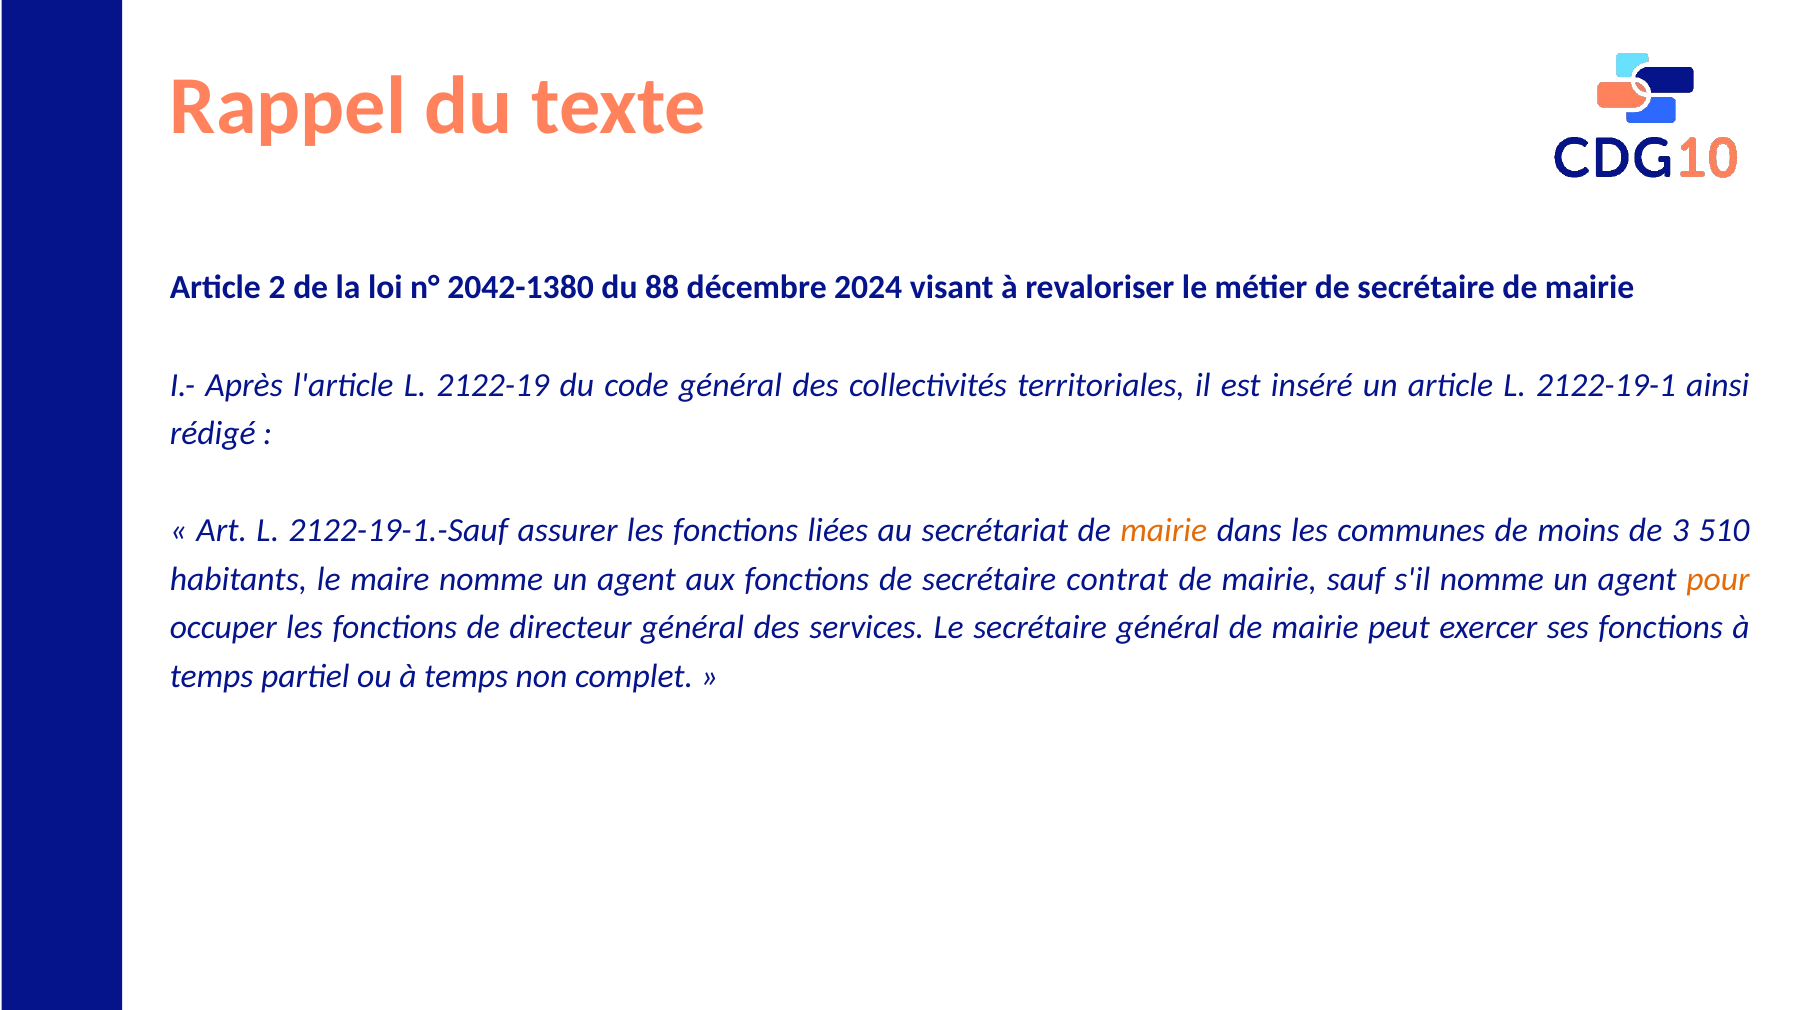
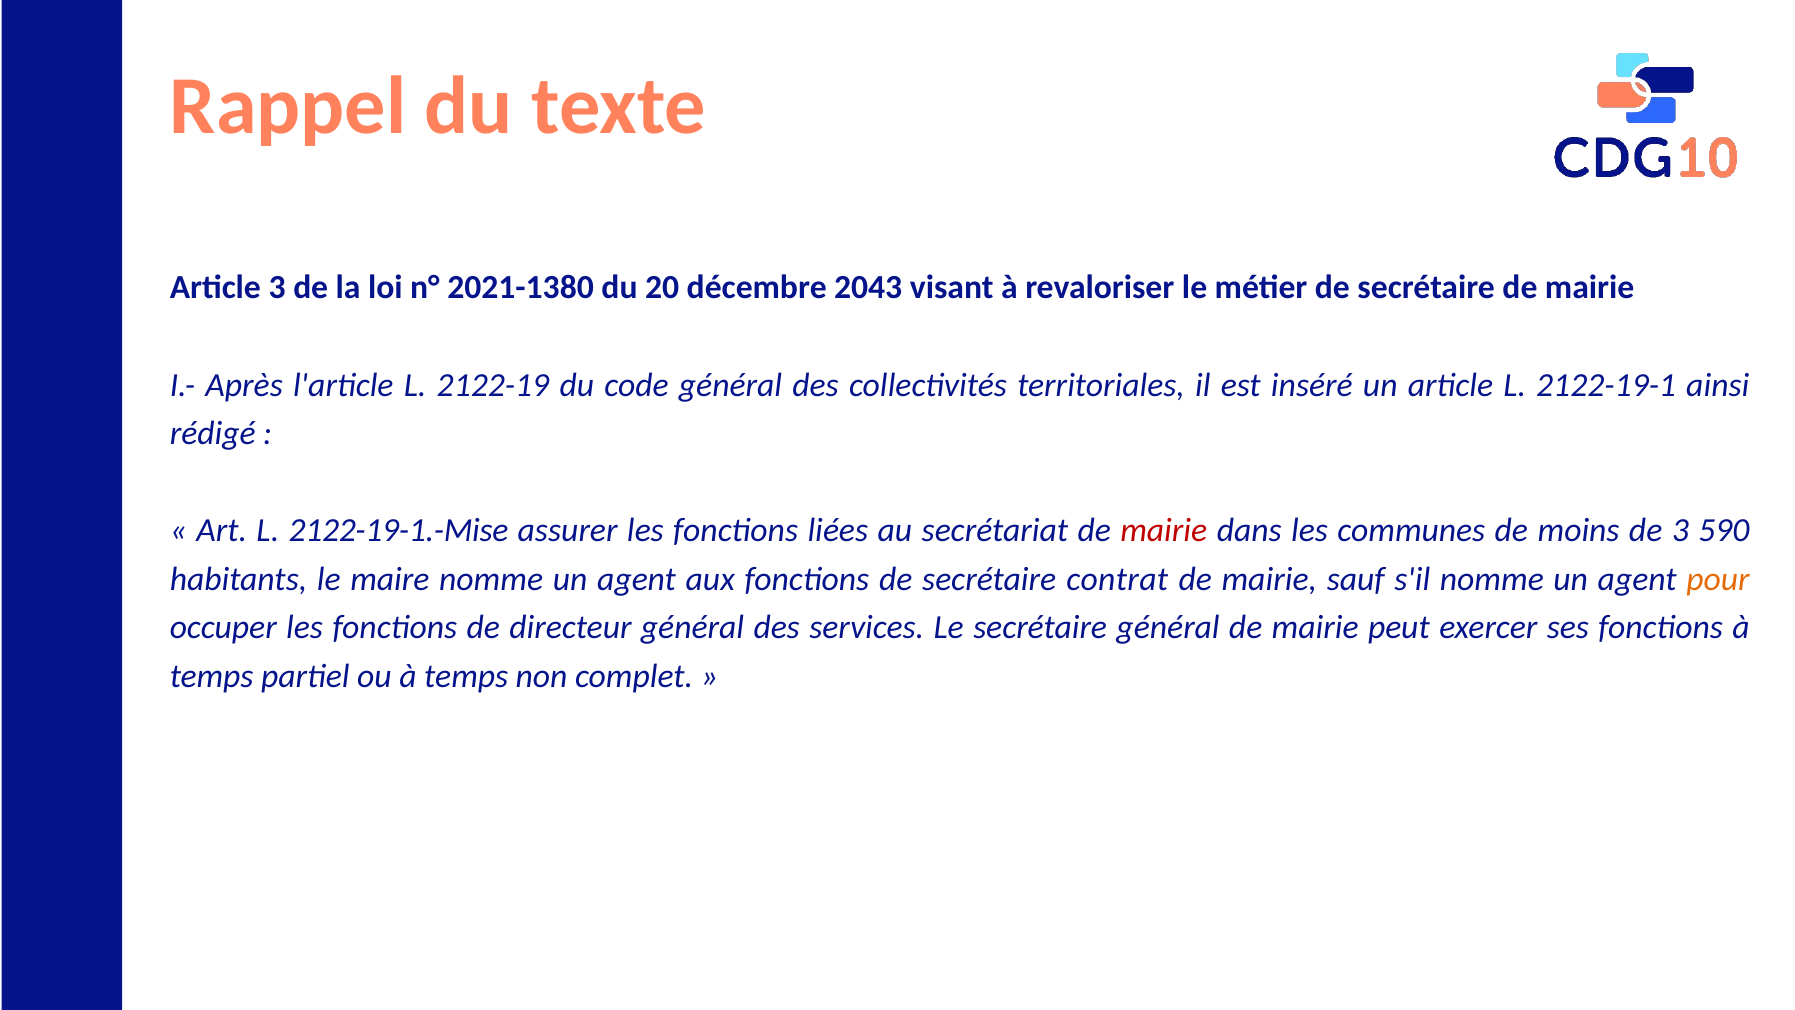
Article 2: 2 -> 3
2042-1380: 2042-1380 -> 2021-1380
88: 88 -> 20
2024: 2024 -> 2043
2122-19-1.-Sauf: 2122-19-1.-Sauf -> 2122-19-1.-Mise
mairie at (1164, 530) colour: orange -> red
510: 510 -> 590
